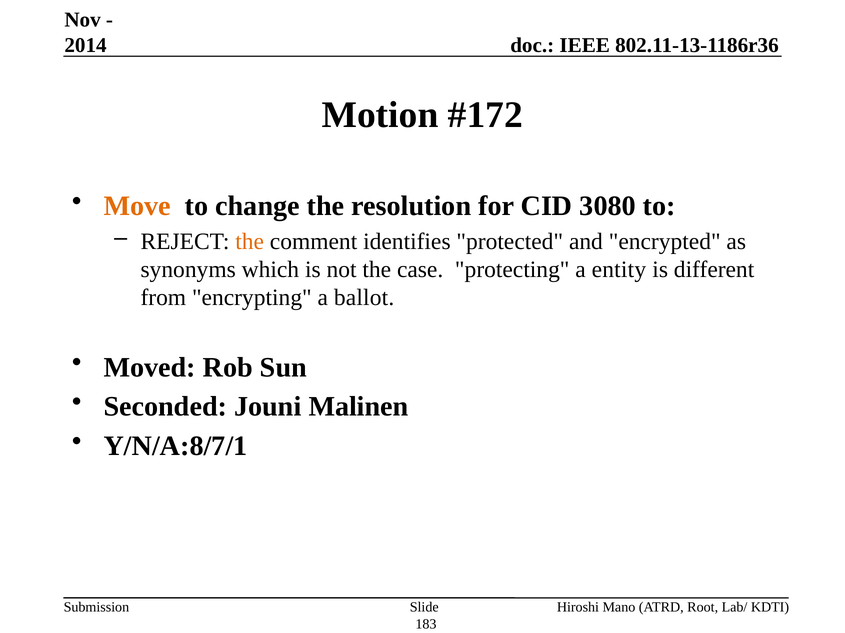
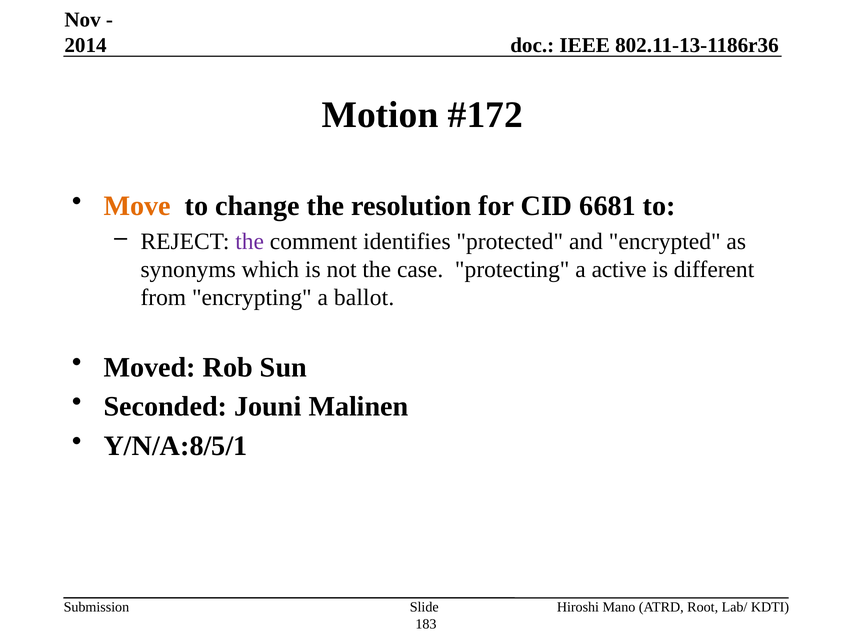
3080: 3080 -> 6681
the at (250, 242) colour: orange -> purple
entity: entity -> active
Y/N/A:8/7/1: Y/N/A:8/7/1 -> Y/N/A:8/5/1
